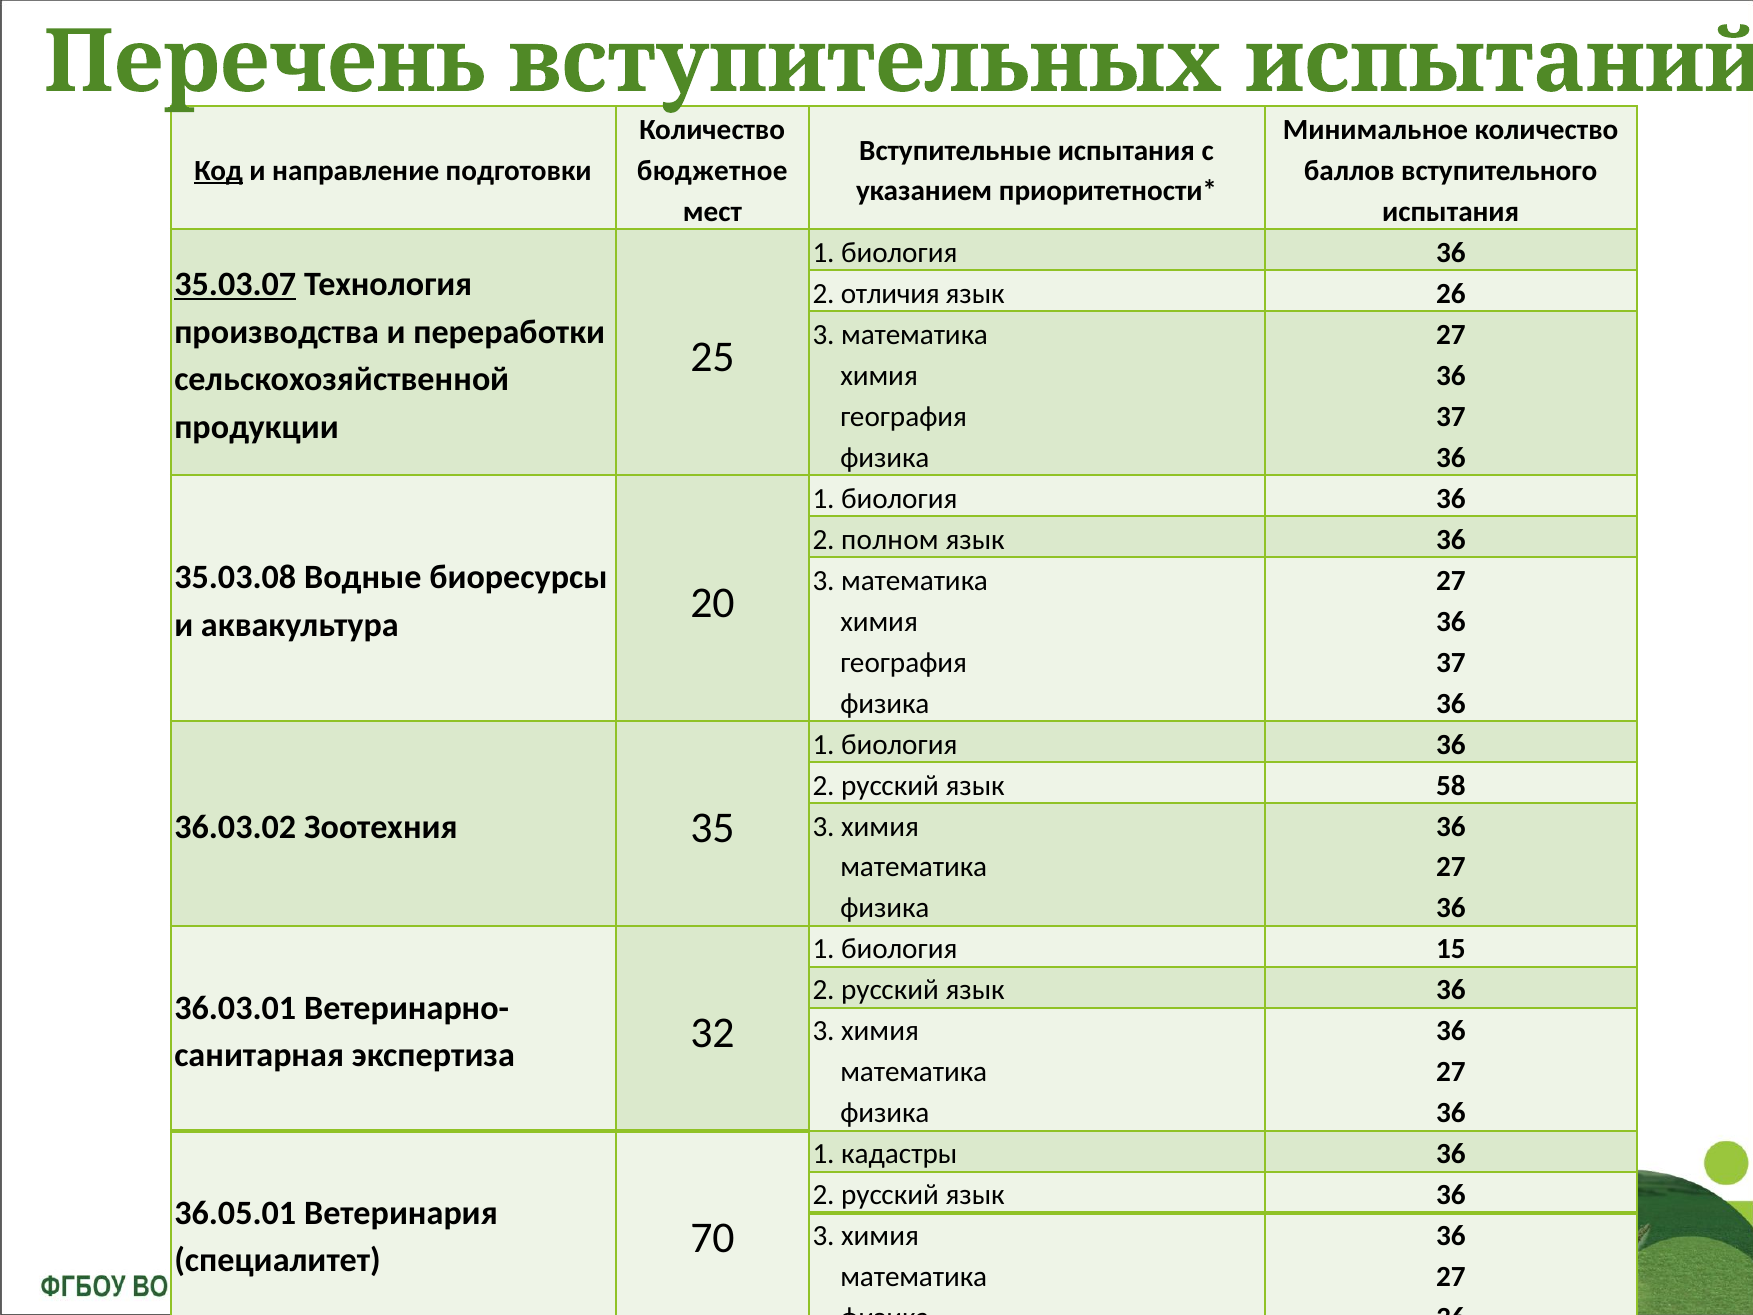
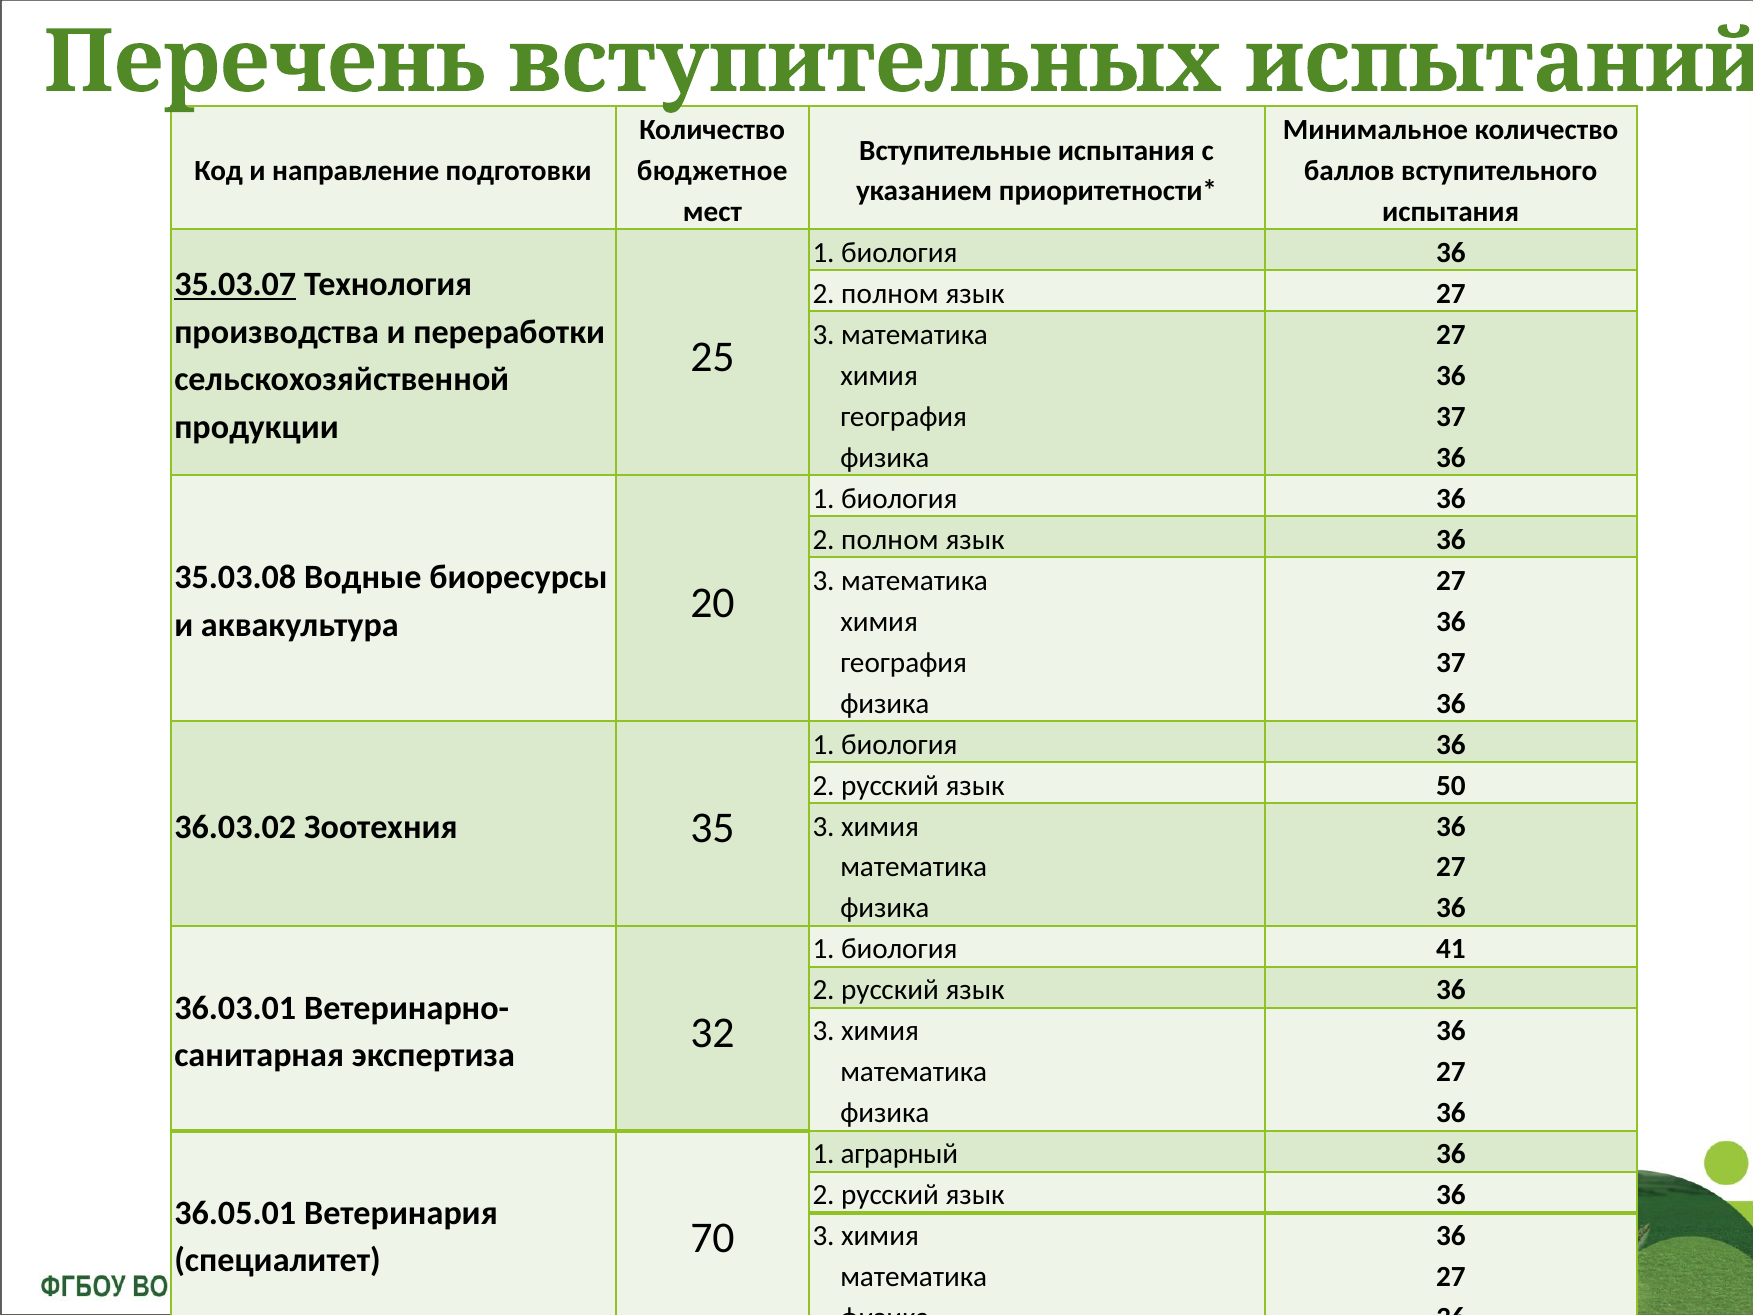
Код underline: present -> none
отличия at (890, 294): отличия -> полном
язык 26: 26 -> 27
58: 58 -> 50
15: 15 -> 41
кадастры: кадастры -> аграрный
